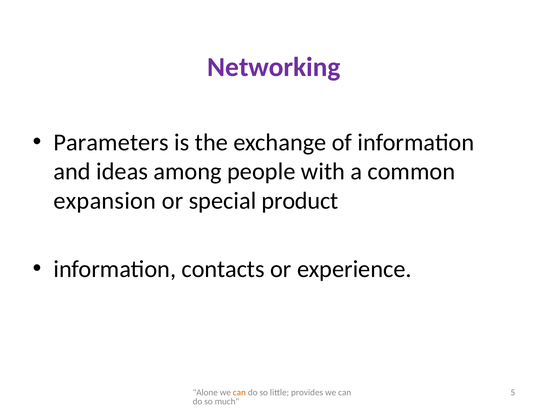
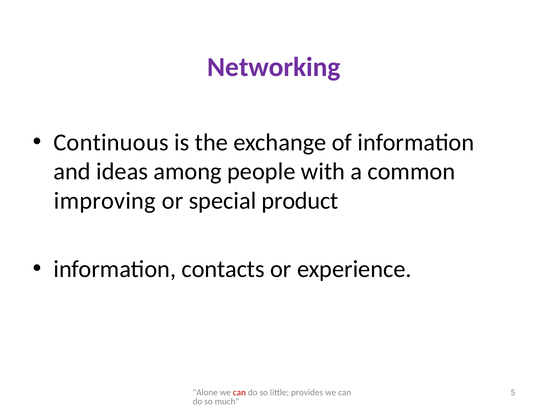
Parameters: Parameters -> Continuous
expansion: expansion -> improving
can at (239, 392) colour: orange -> red
